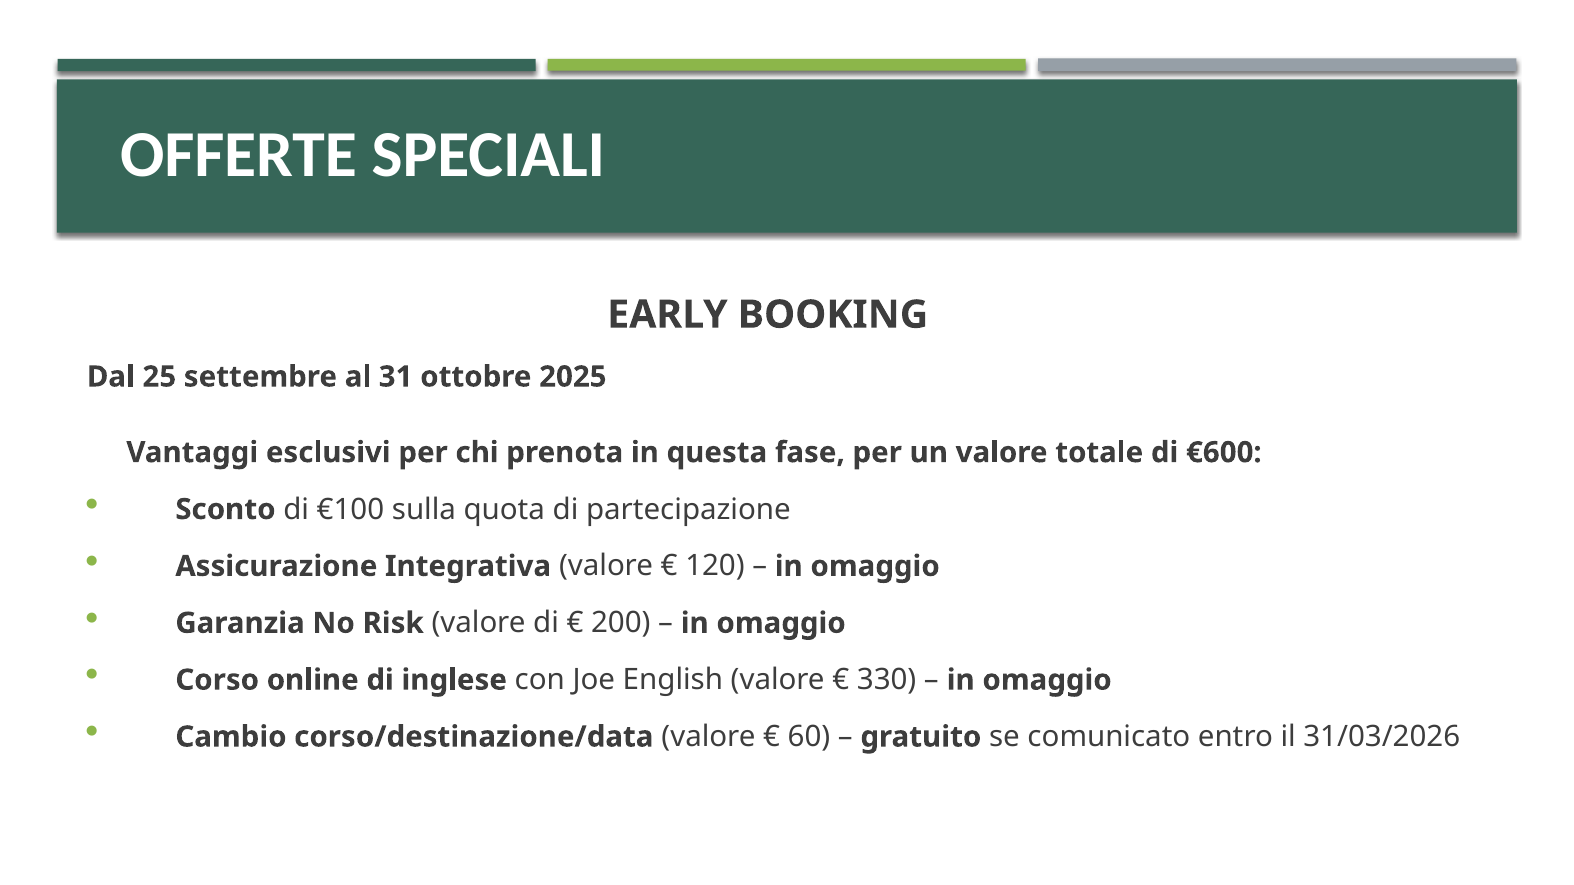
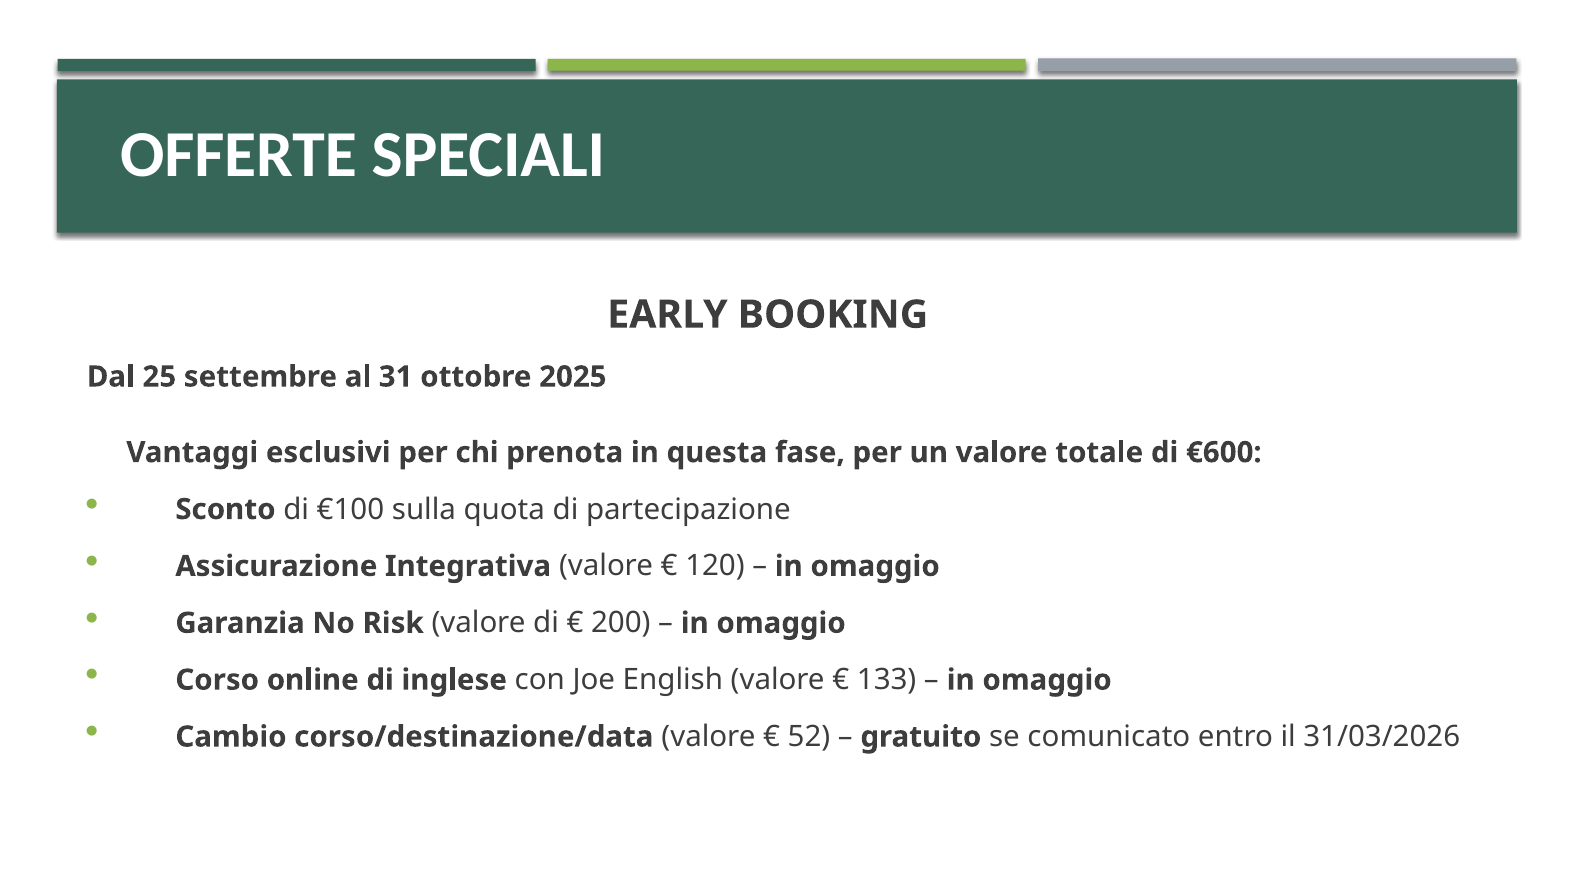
330: 330 -> 133
60: 60 -> 52
